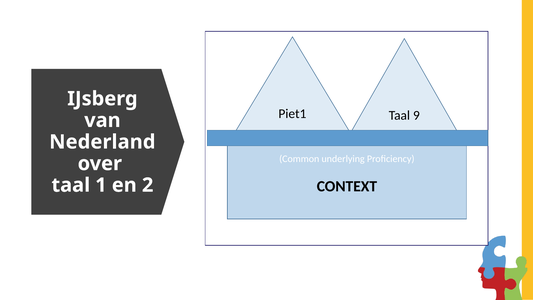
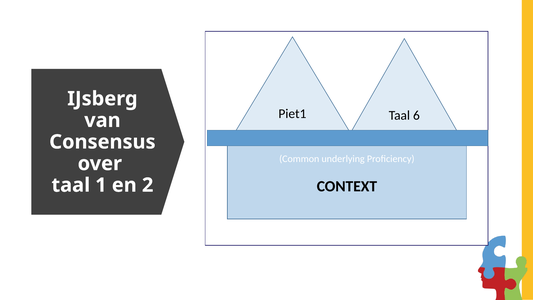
9: 9 -> 6
Nederland: Nederland -> Consensus
